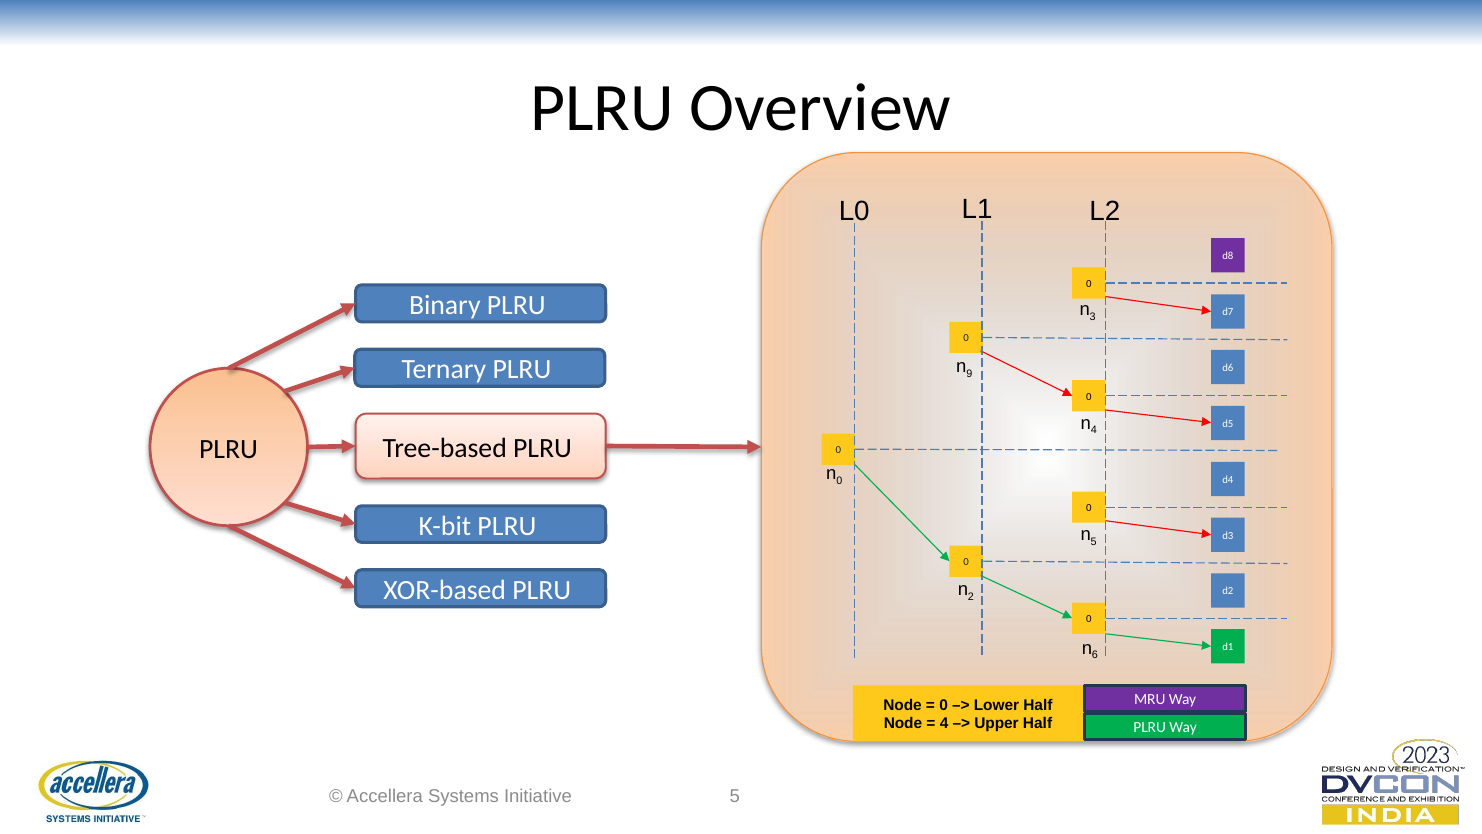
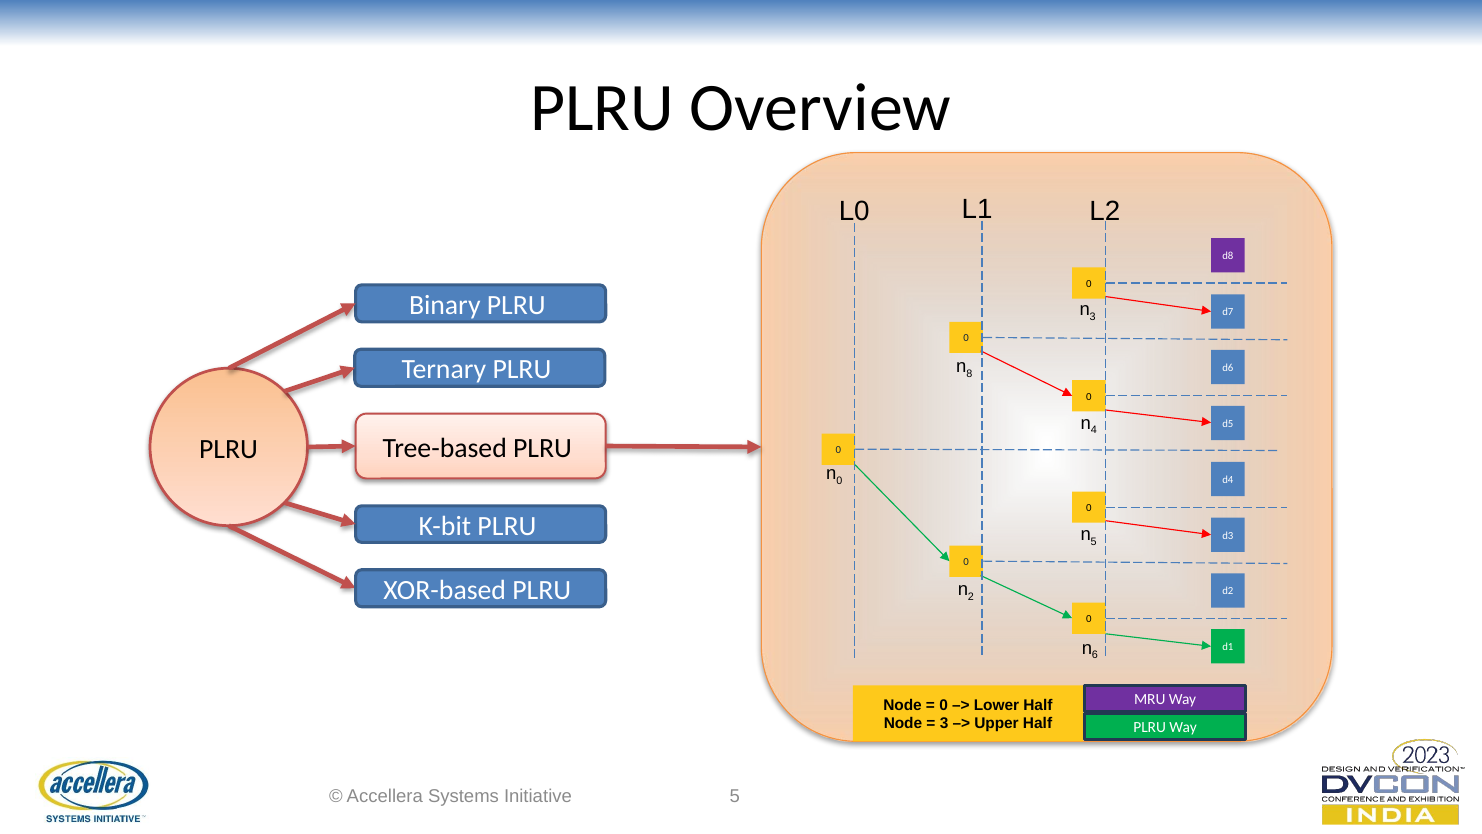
9: 9 -> 8
4 at (944, 723): 4 -> 3
